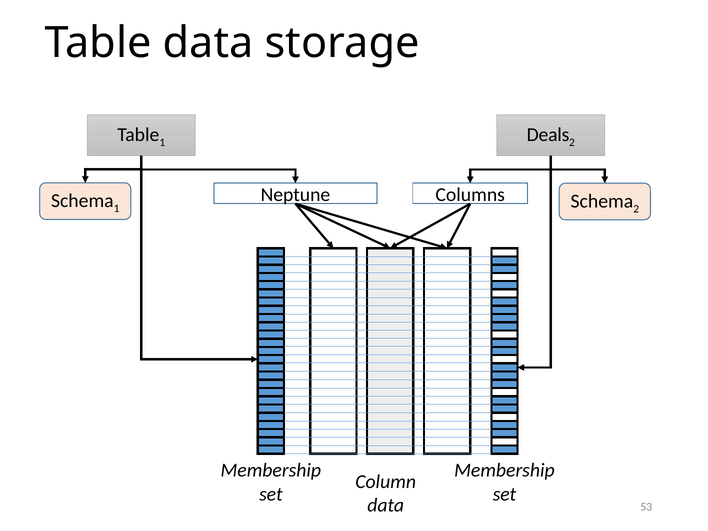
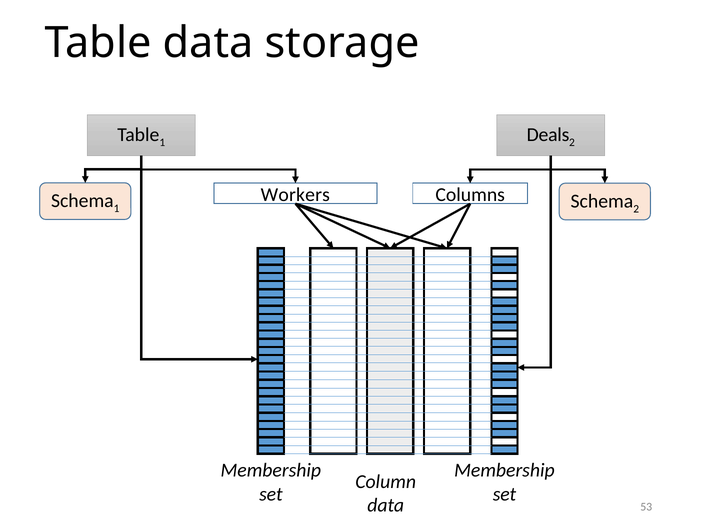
Neptune: Neptune -> Workers
